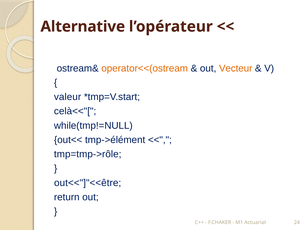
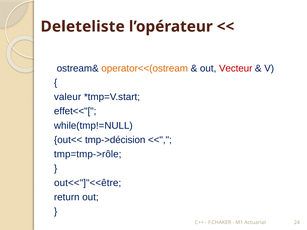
Alternative: Alternative -> Deleteliste
Vecteur colour: orange -> red
celà<<"[: celà<<"[ -> effet<<"[
tmp->élément: tmp->élément -> tmp->décision
